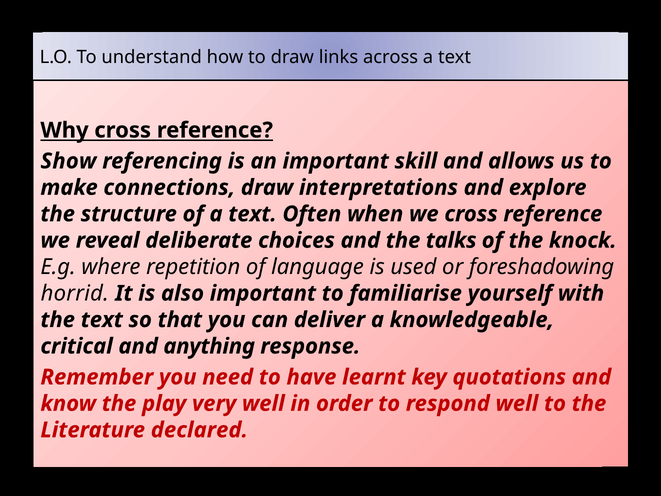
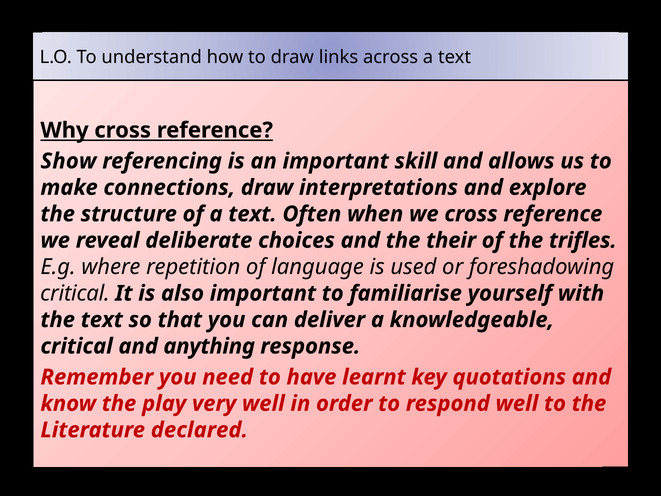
talks: talks -> their
knock: knock -> trifles
horrid at (75, 293): horrid -> critical
